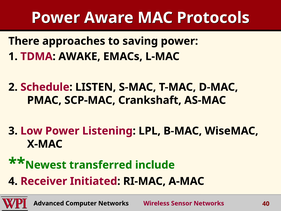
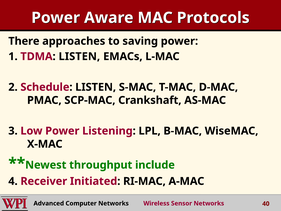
TDMA AWAKE: AWAKE -> LISTEN
transferred: transferred -> throughput
